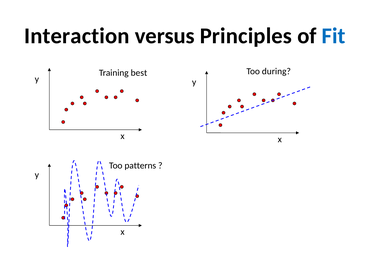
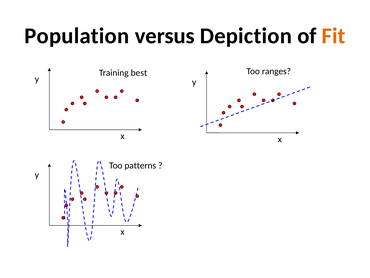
Interaction: Interaction -> Population
Principles: Principles -> Depiction
Fit colour: blue -> orange
during: during -> ranges
